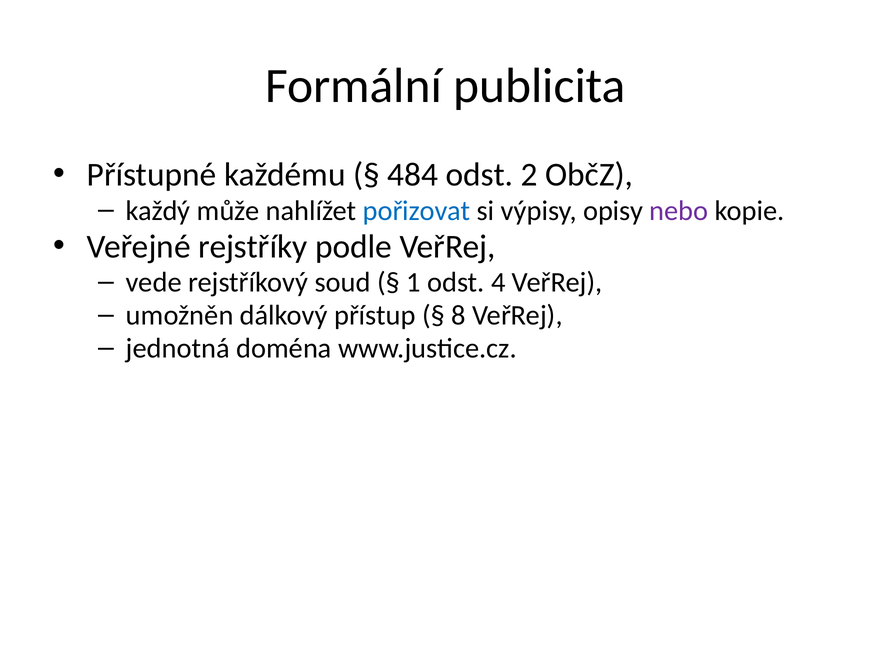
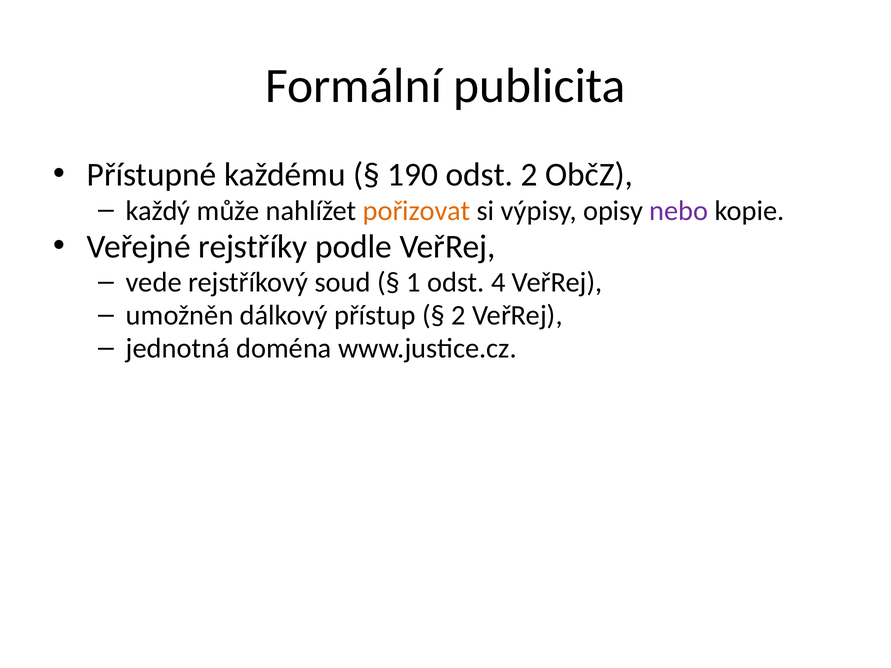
484: 484 -> 190
pořizovat colour: blue -> orange
8 at (459, 316): 8 -> 2
